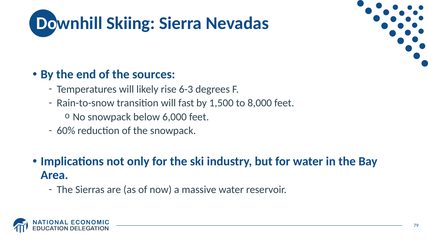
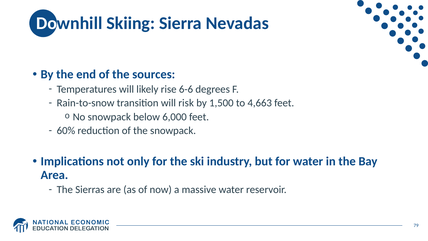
6-3: 6-3 -> 6-6
fast: fast -> risk
8,000: 8,000 -> 4,663
